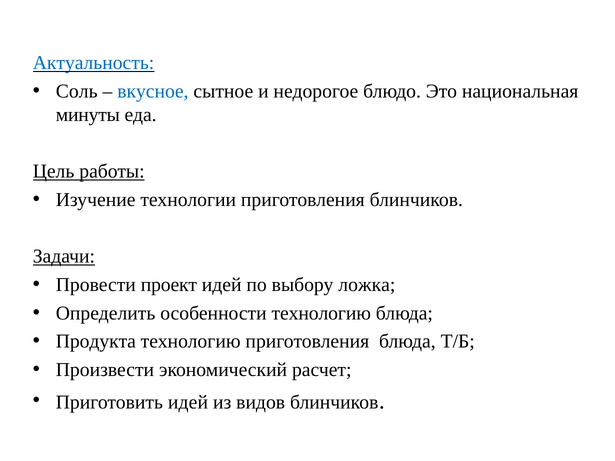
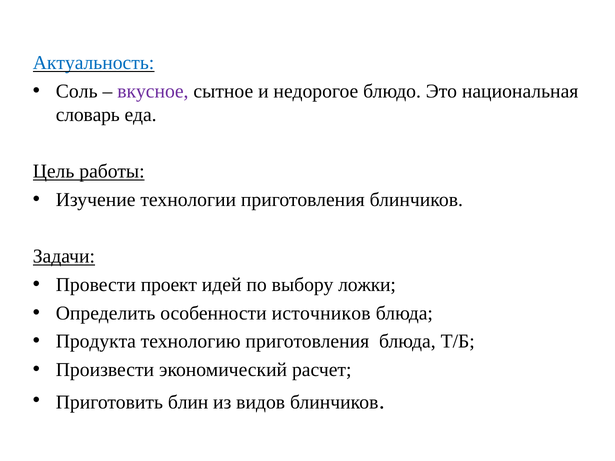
вкусное colour: blue -> purple
минуты: минуты -> словарь
ложка: ложка -> ложки
особенности технологию: технологию -> источников
Приготовить идей: идей -> блин
